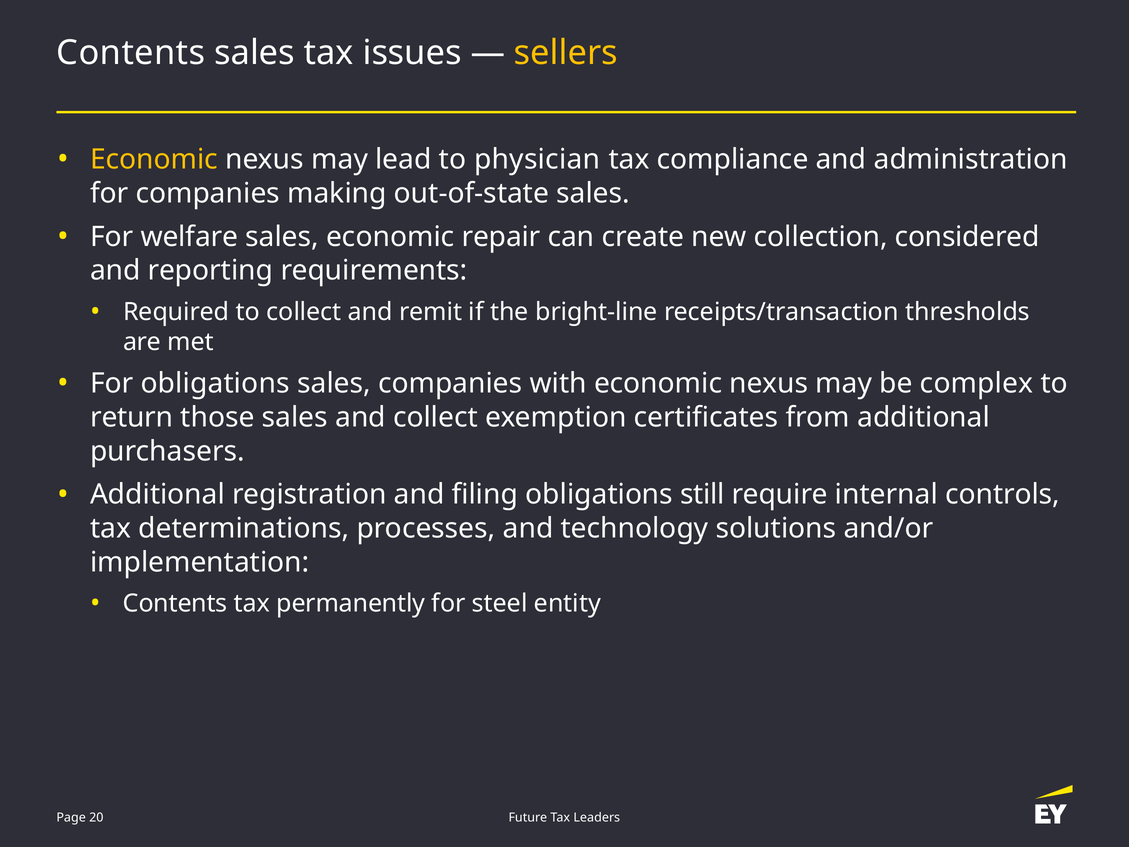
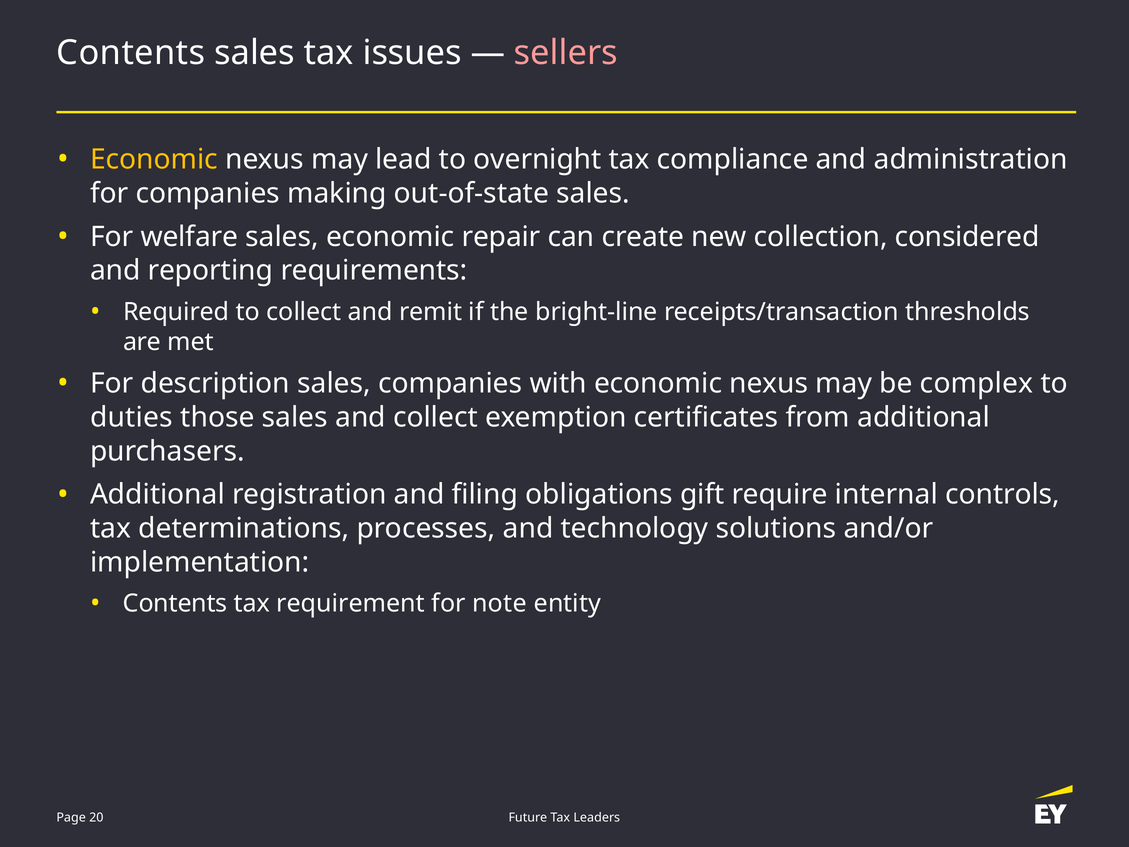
sellers colour: yellow -> pink
physician: physician -> overnight
For obligations: obligations -> description
return: return -> duties
still: still -> gift
permanently: permanently -> requirement
steel: steel -> note
